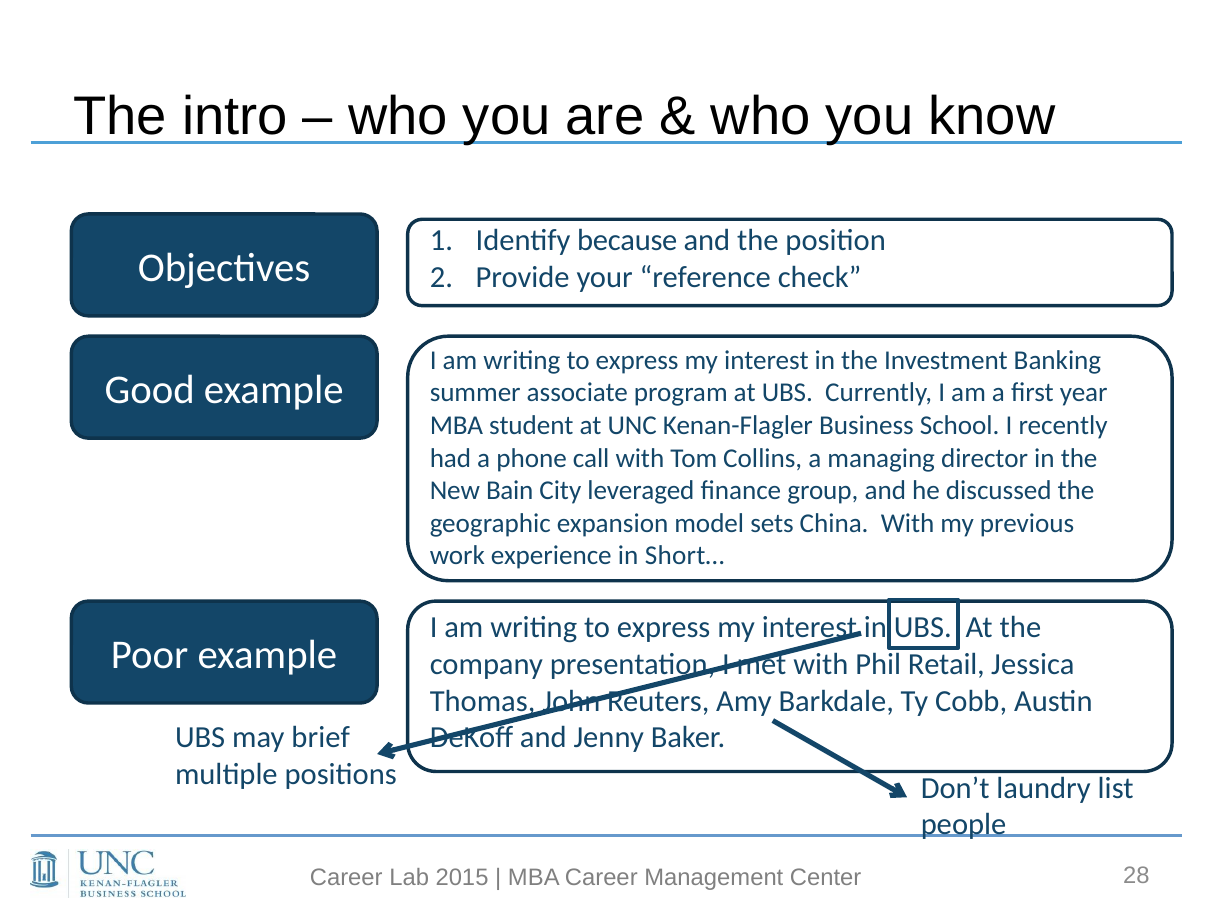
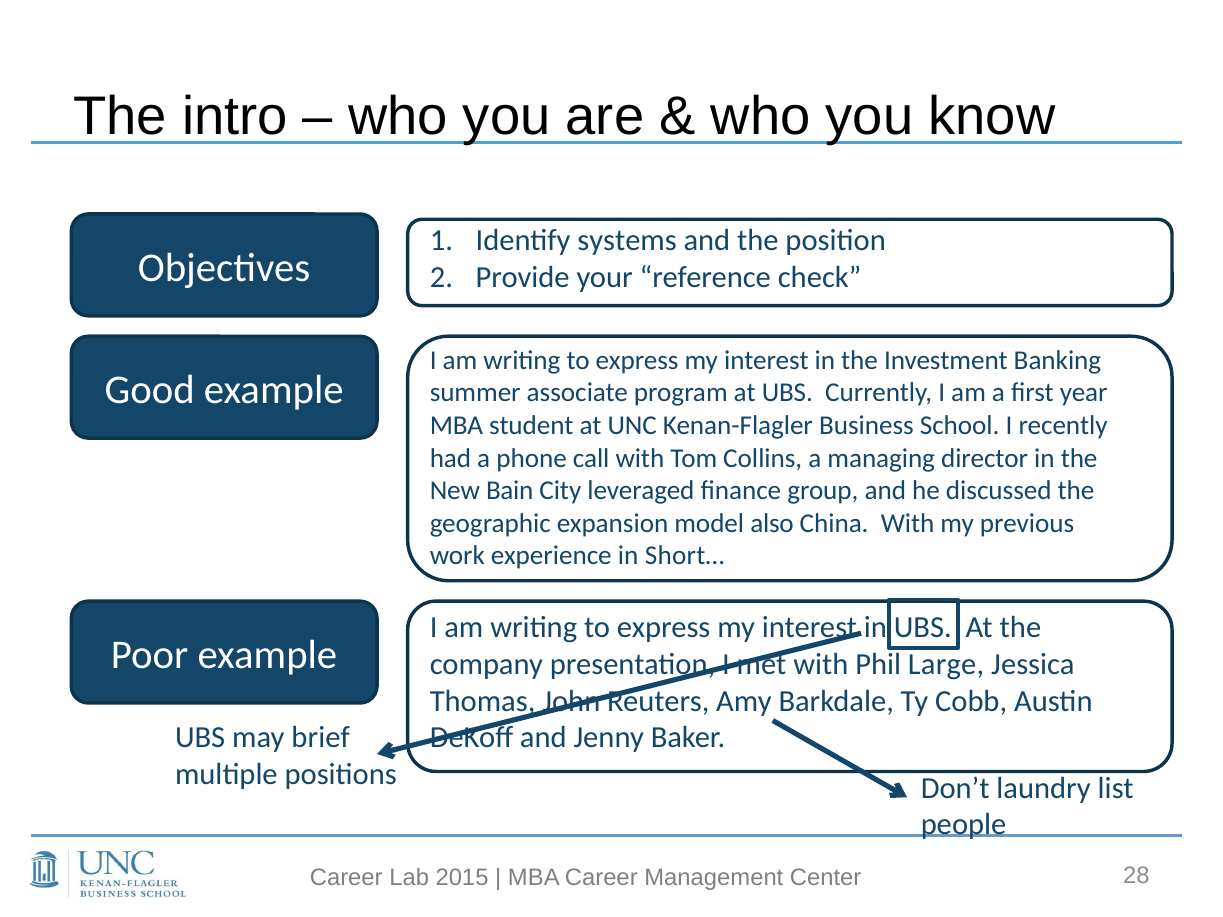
because: because -> systems
sets: sets -> also
Retail: Retail -> Large
